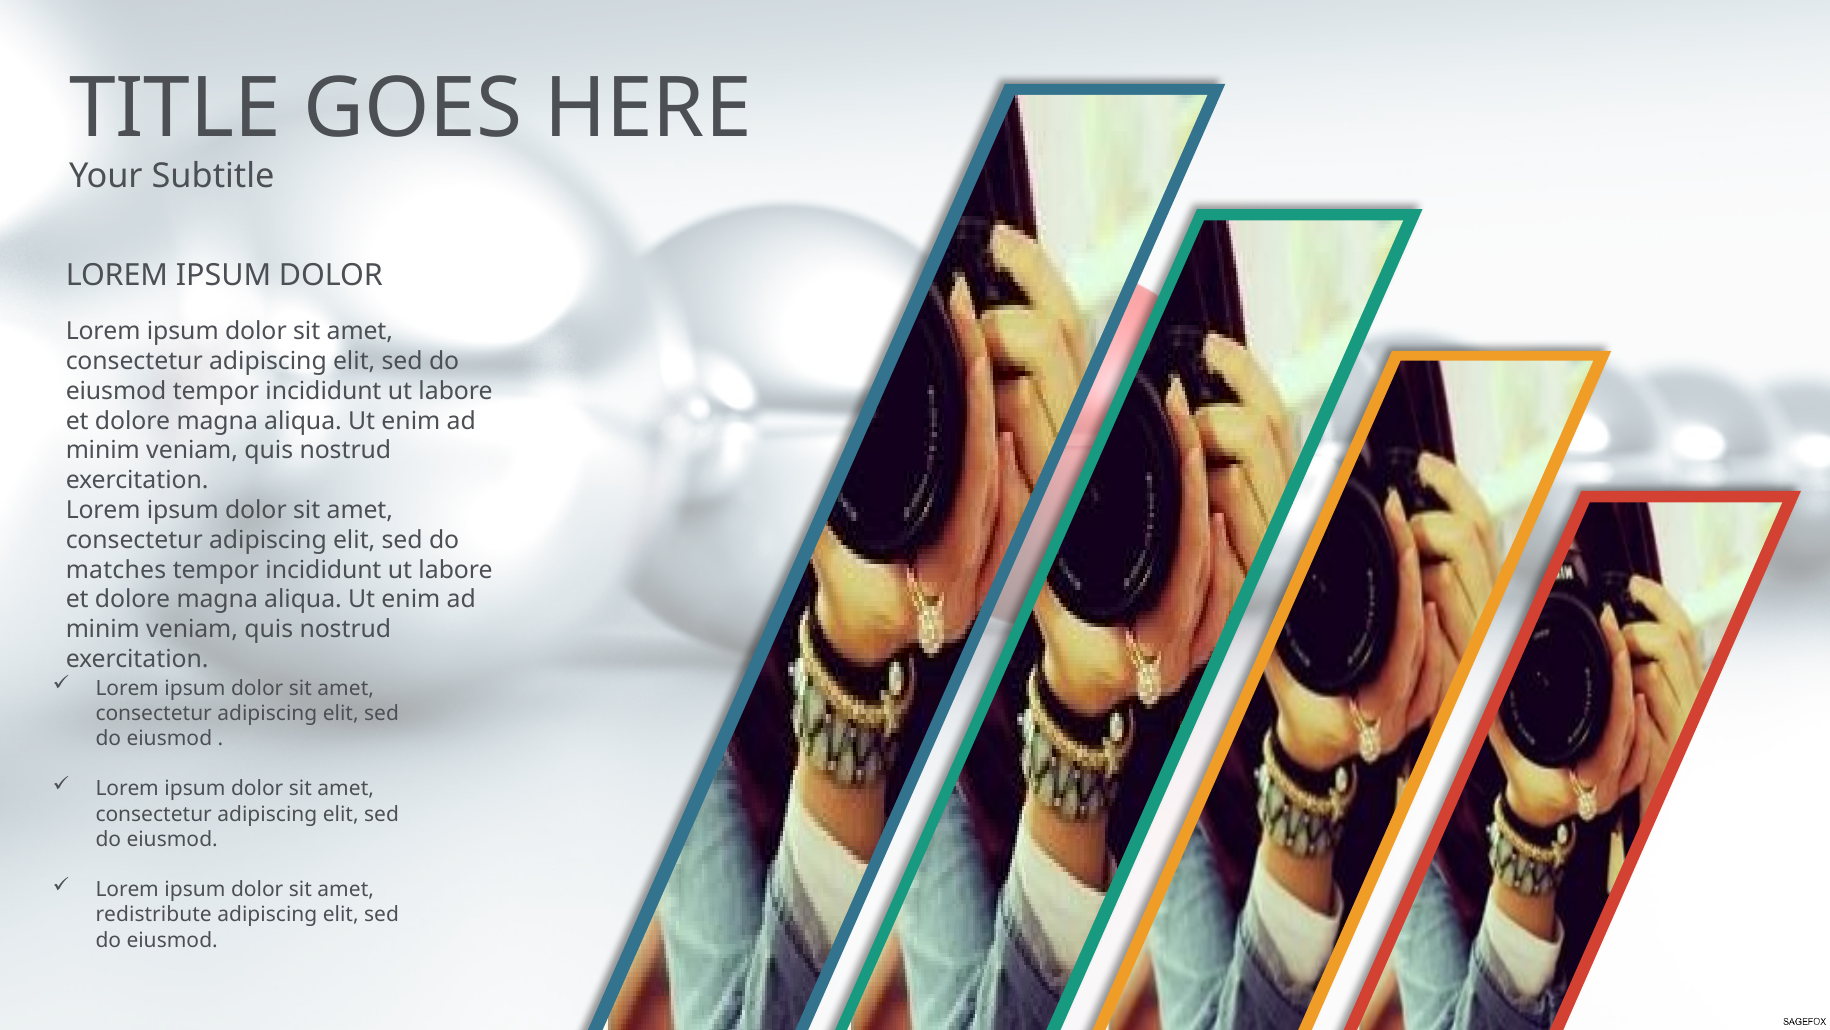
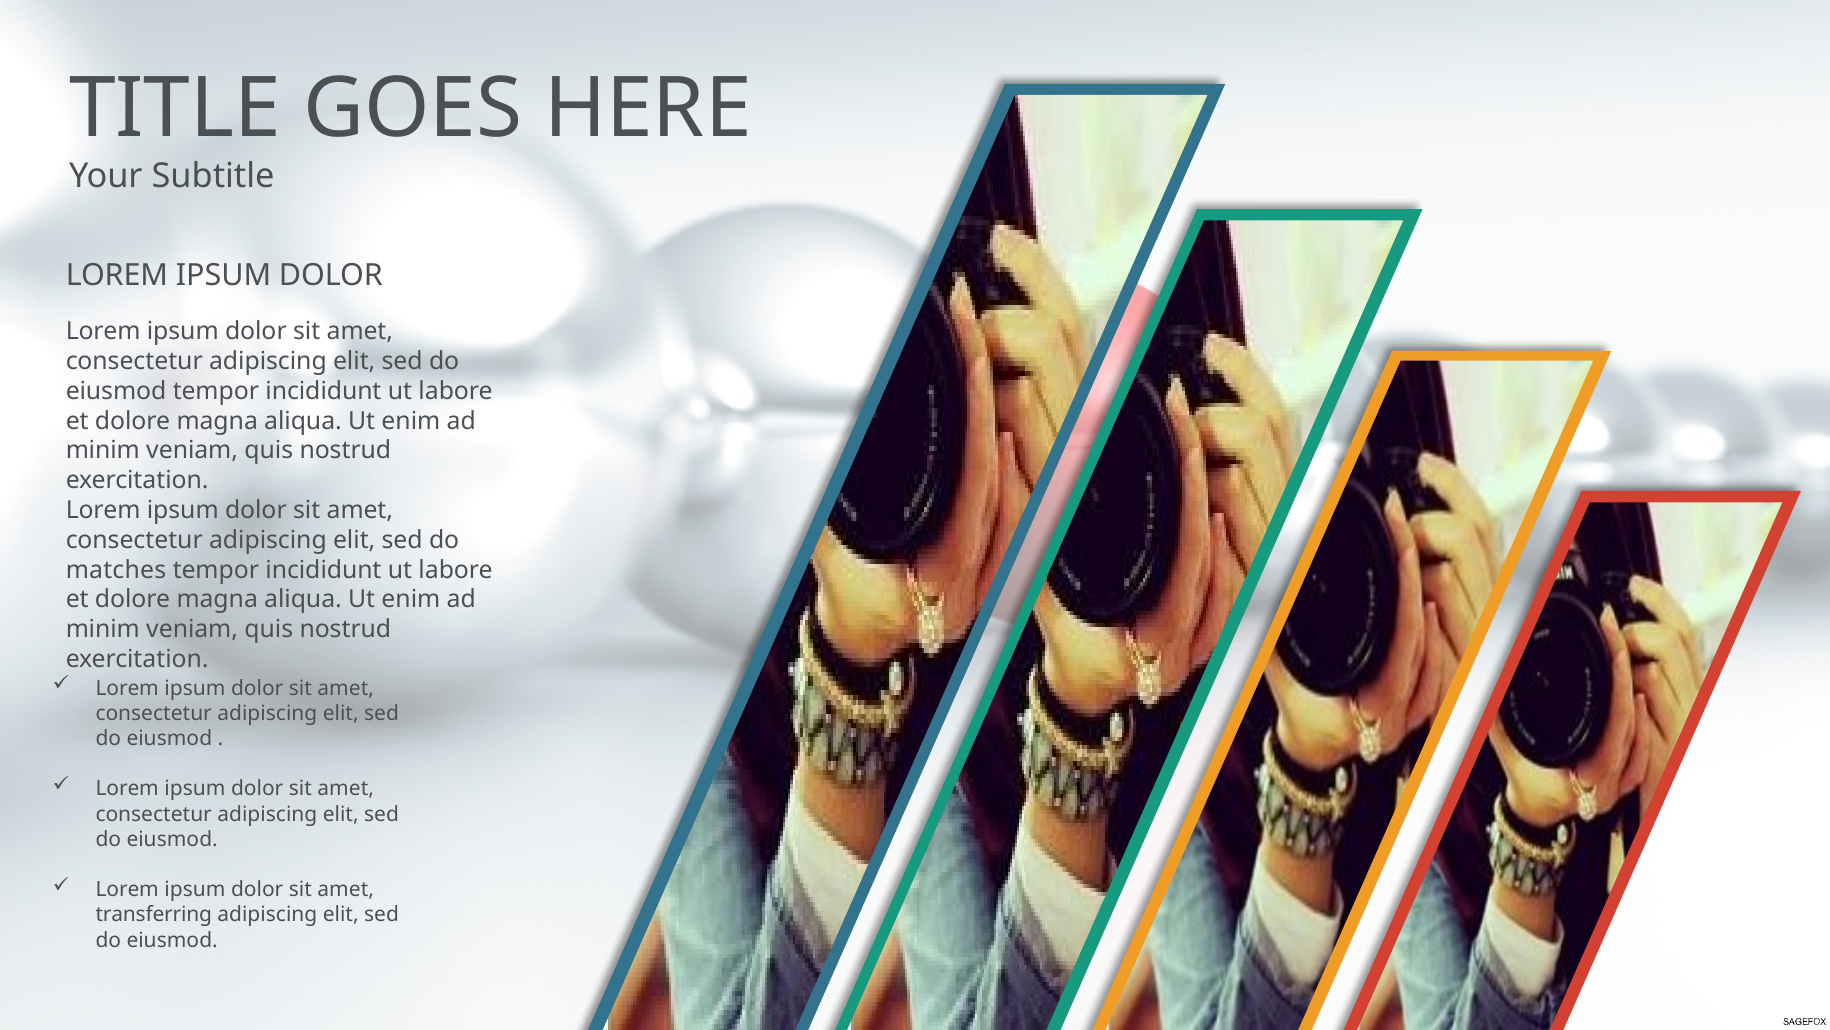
redistribute: redistribute -> transferring
